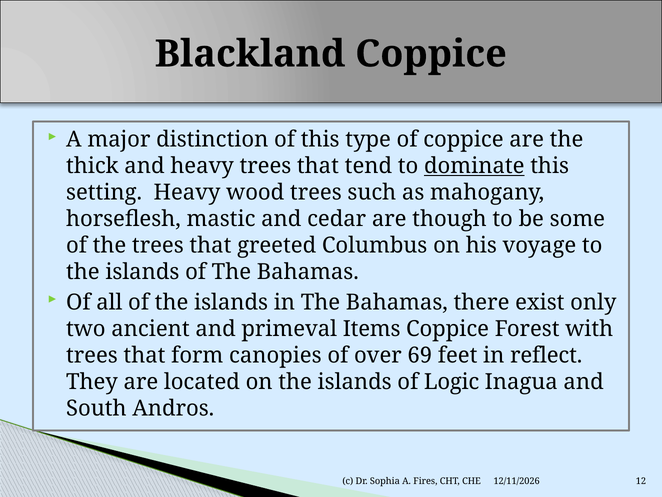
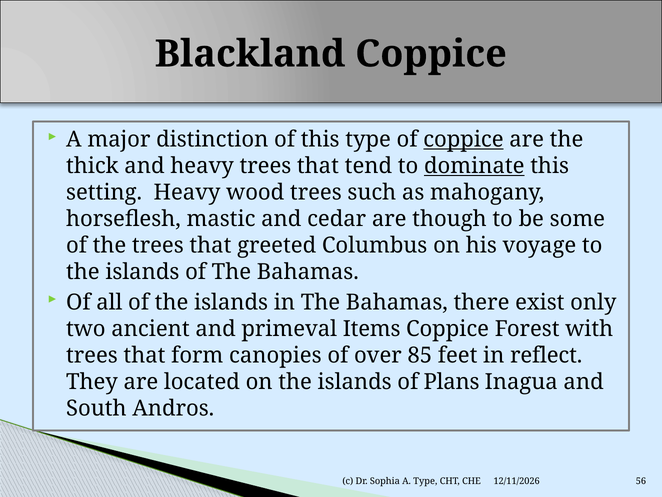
coppice at (463, 139) underline: none -> present
69: 69 -> 85
Logic: Logic -> Plans
A Fires: Fires -> Type
12: 12 -> 56
